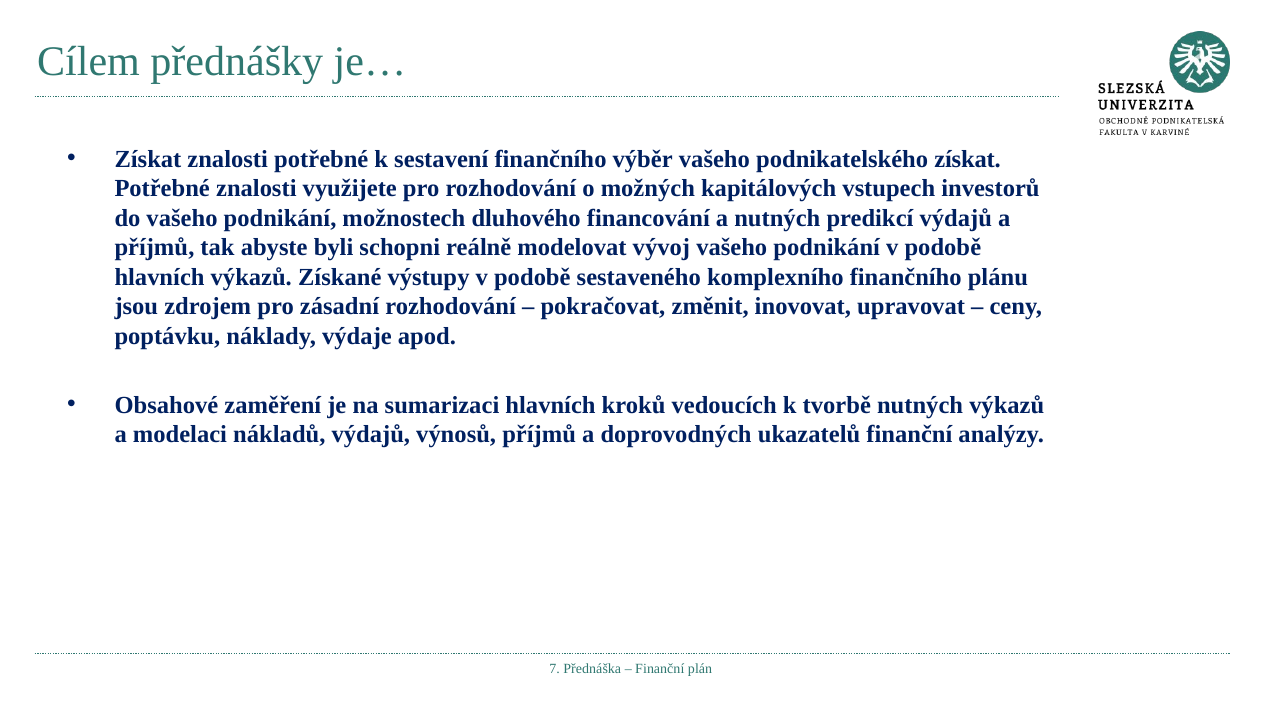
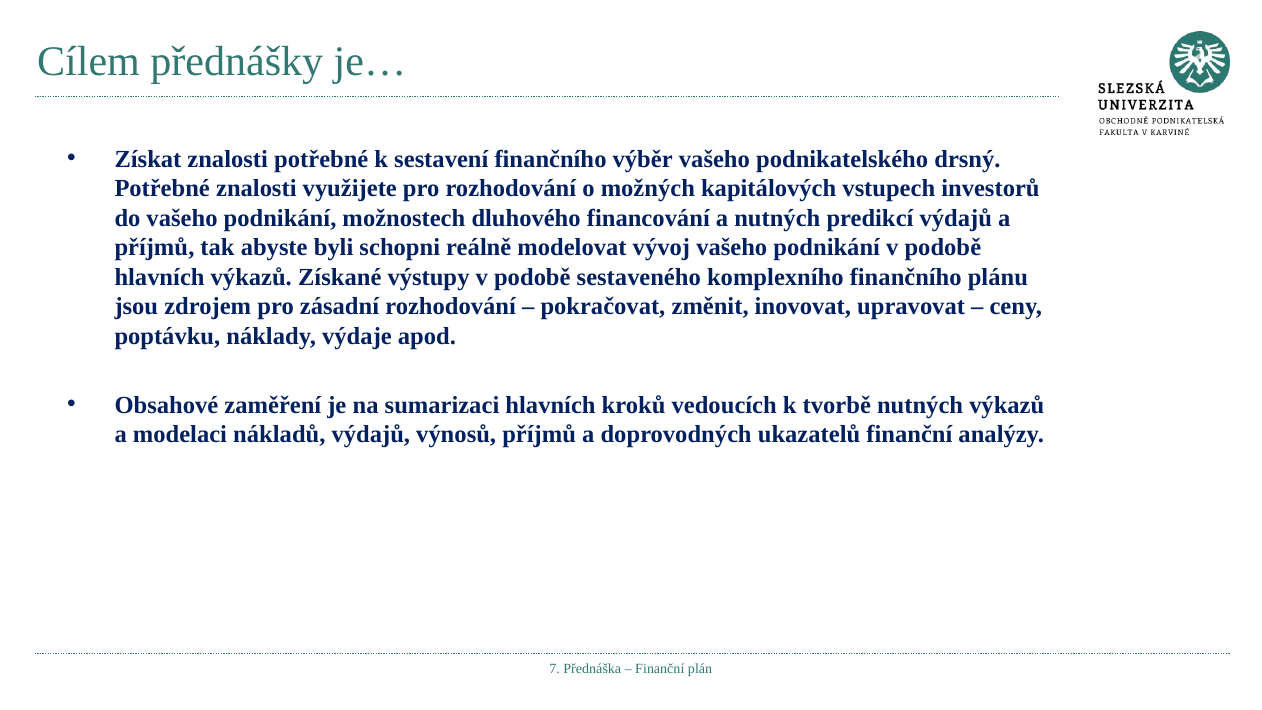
podnikatelského získat: získat -> drsný
